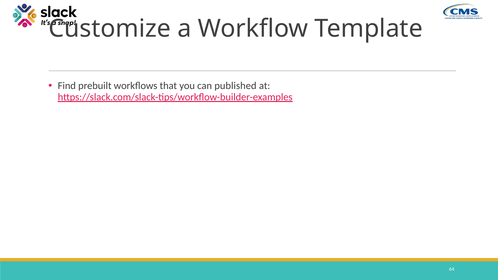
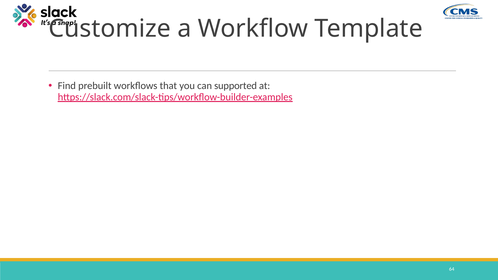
published: published -> supported
